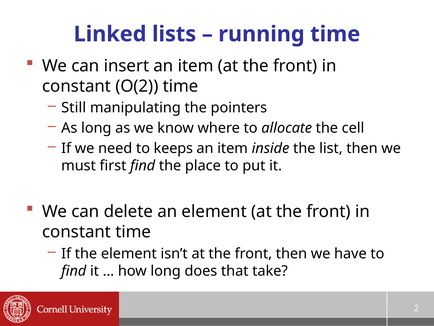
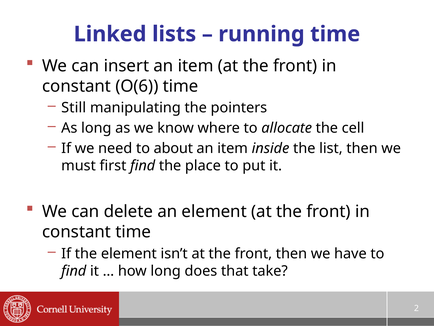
O(2: O(2 -> O(6
keeps: keeps -> about
